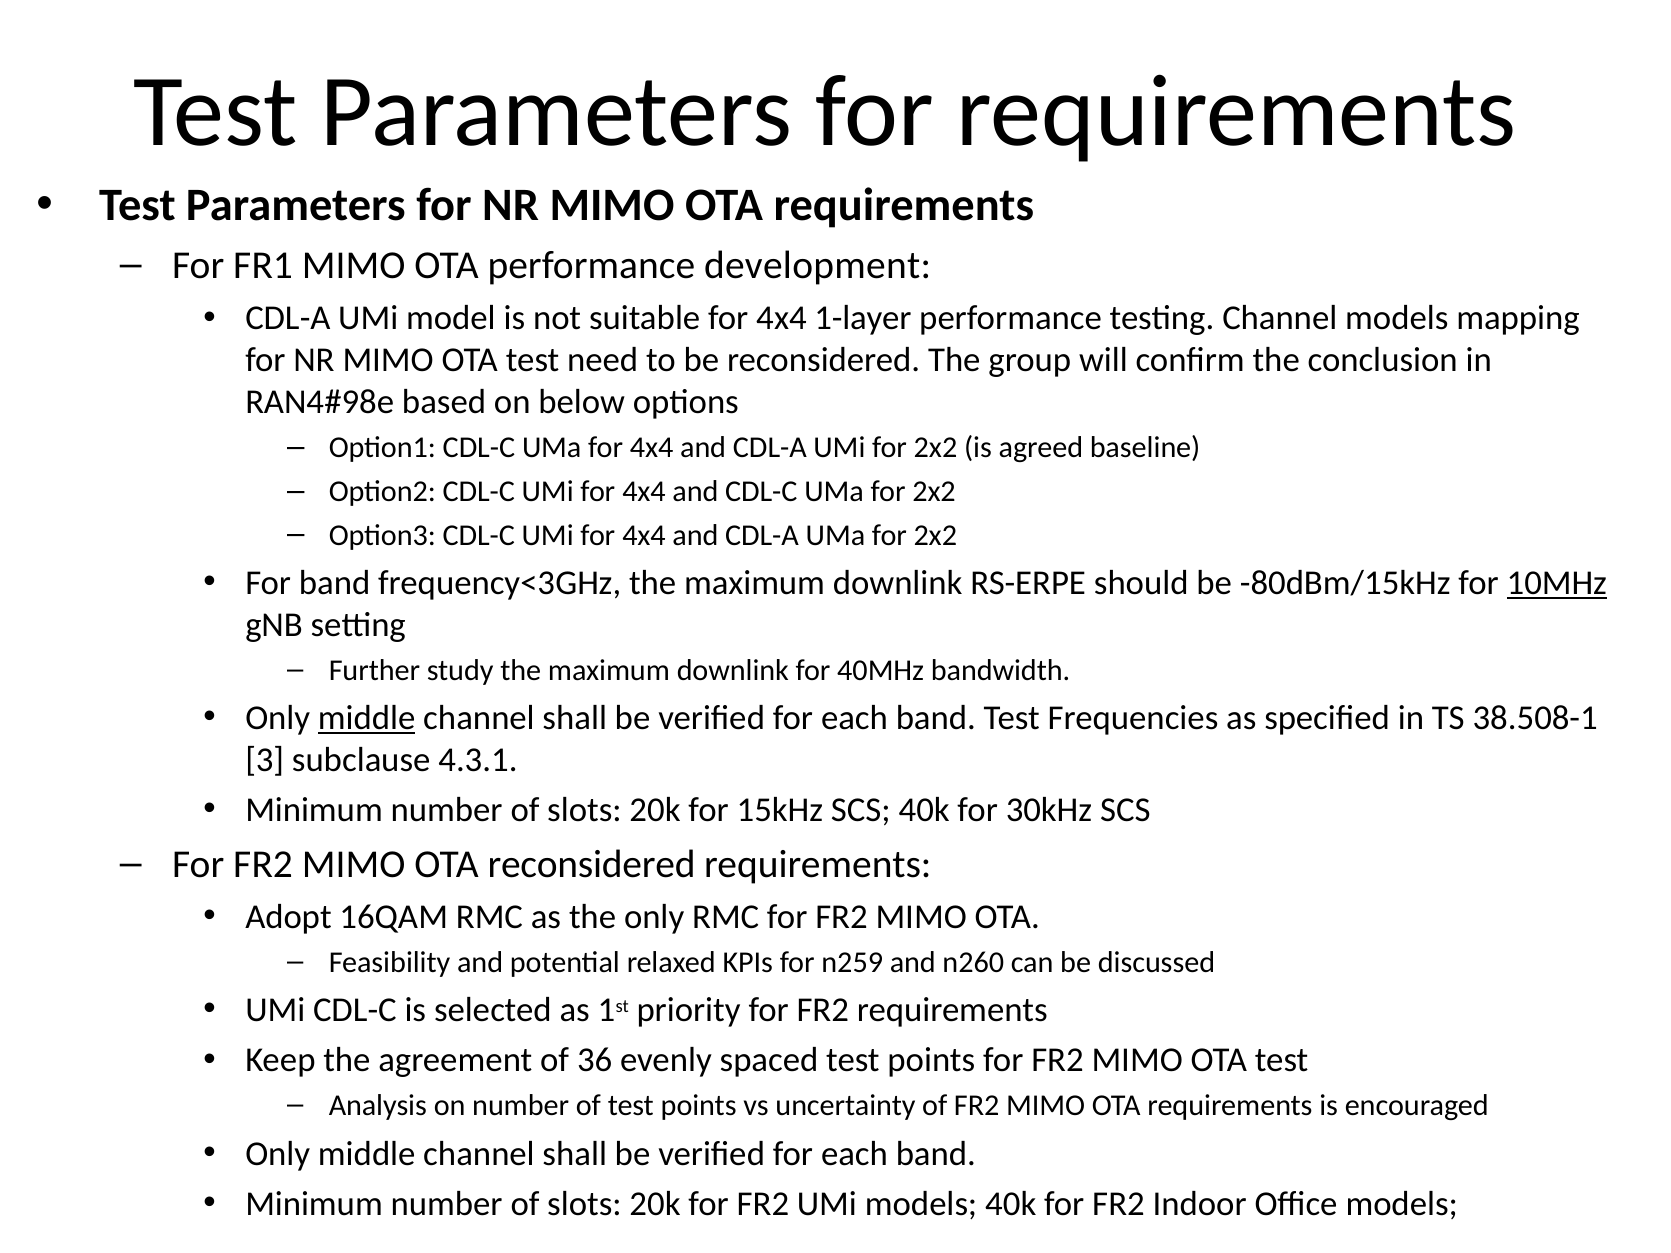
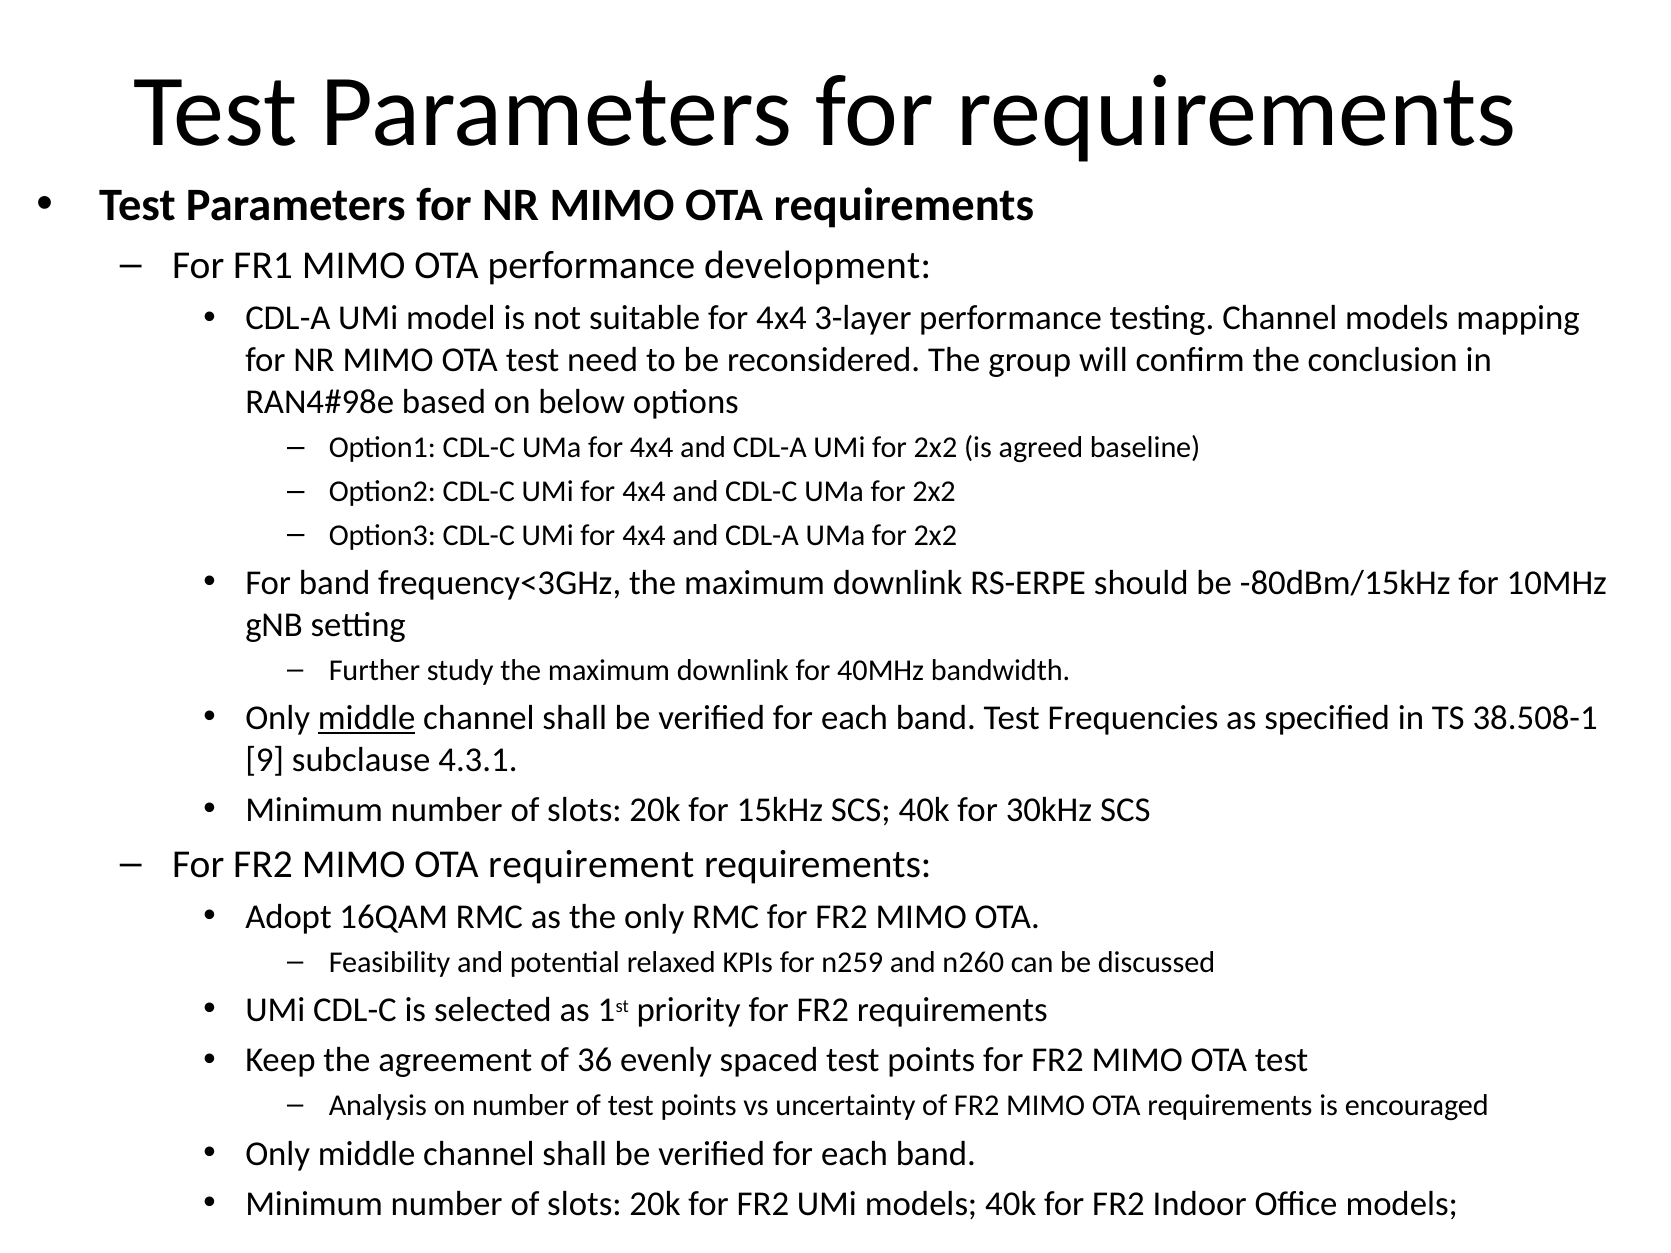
1-layer: 1-layer -> 3-layer
10MHz underline: present -> none
3: 3 -> 9
OTA reconsidered: reconsidered -> requirement
